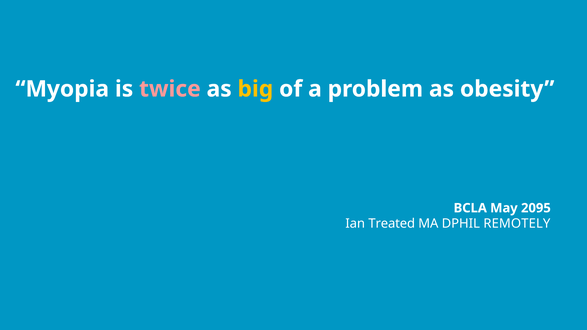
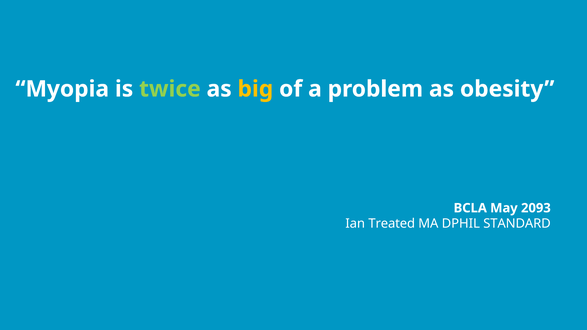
twice colour: pink -> light green
2095: 2095 -> 2093
REMOTELY: REMOTELY -> STANDARD
